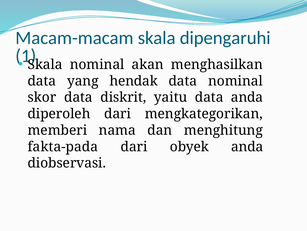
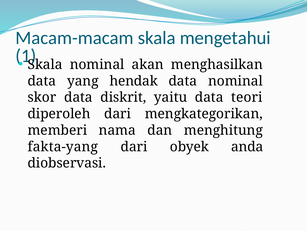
dipengaruhi: dipengaruhi -> mengetahui
data anda: anda -> teori
fakta-pada: fakta-pada -> fakta-yang
